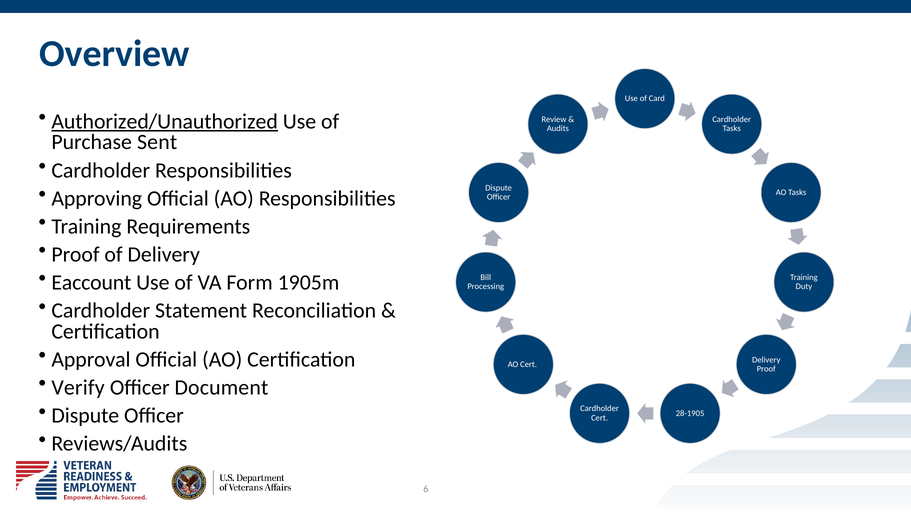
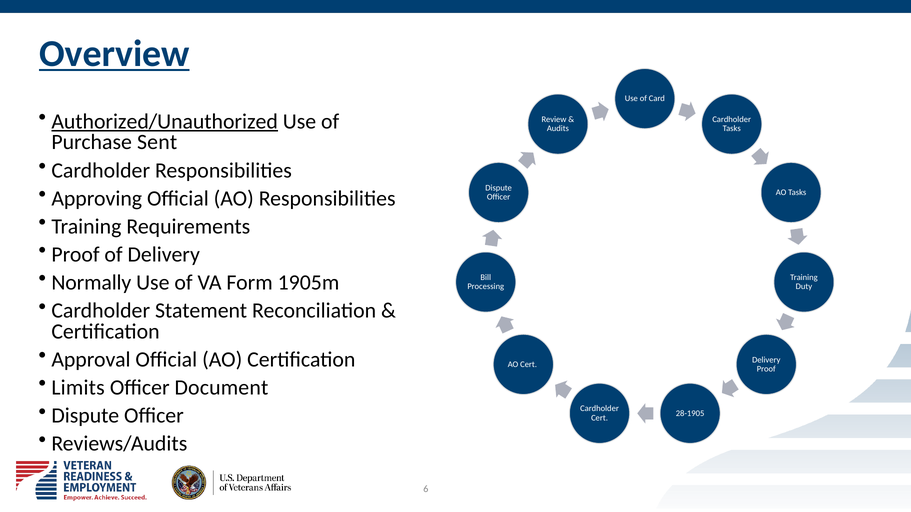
Overview underline: none -> present
Eaccount: Eaccount -> Normally
Verify: Verify -> Limits
